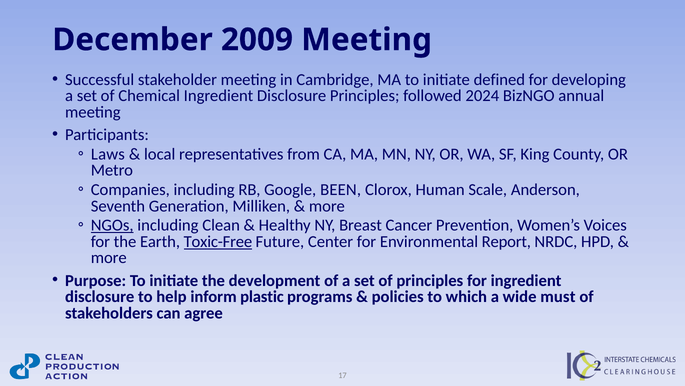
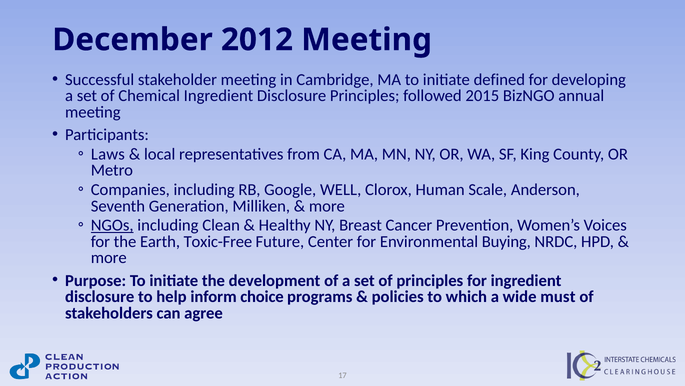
2009: 2009 -> 2012
2024: 2024 -> 2015
BEEN: BEEN -> WELL
Toxic-Free underline: present -> none
Report: Report -> Buying
plastic: plastic -> choice
